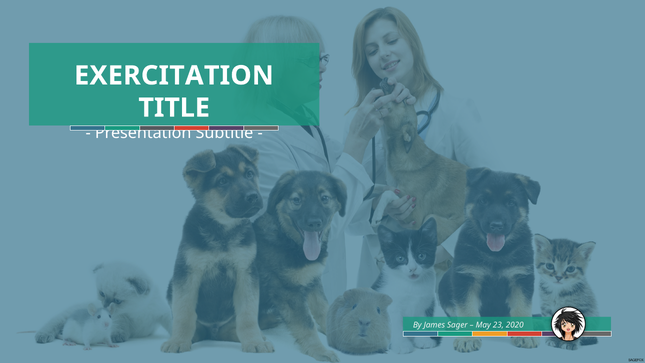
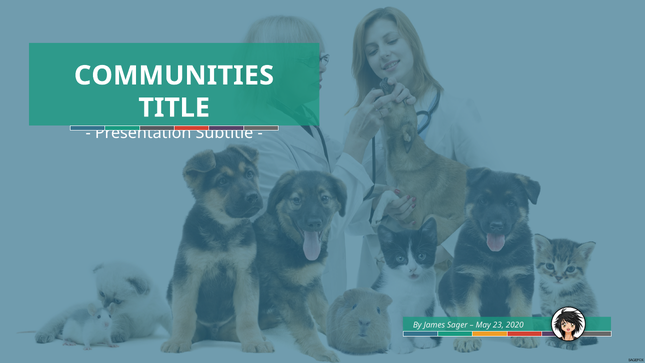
EXERCITATION: EXERCITATION -> COMMUNITIES
